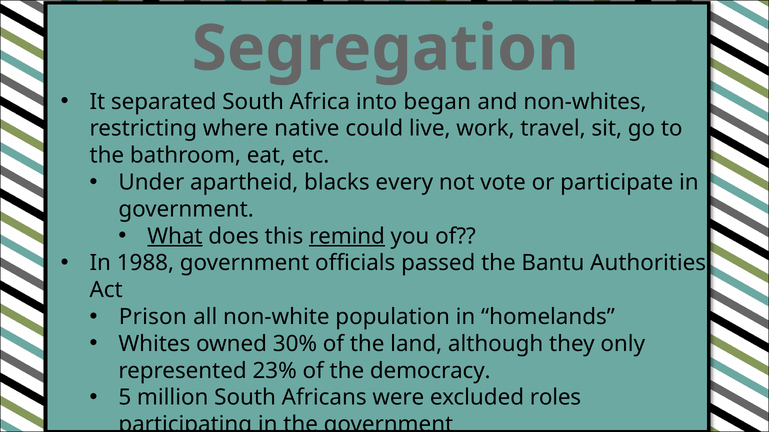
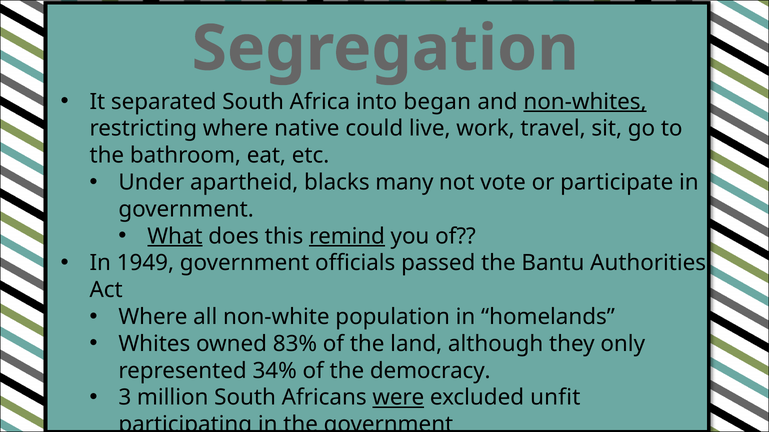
non-whites underline: none -> present
every: every -> many
1988: 1988 -> 1949
Prison at (153, 317): Prison -> Where
30%: 30% -> 83%
23%: 23% -> 34%
5: 5 -> 3
were underline: none -> present
roles: roles -> unfit
